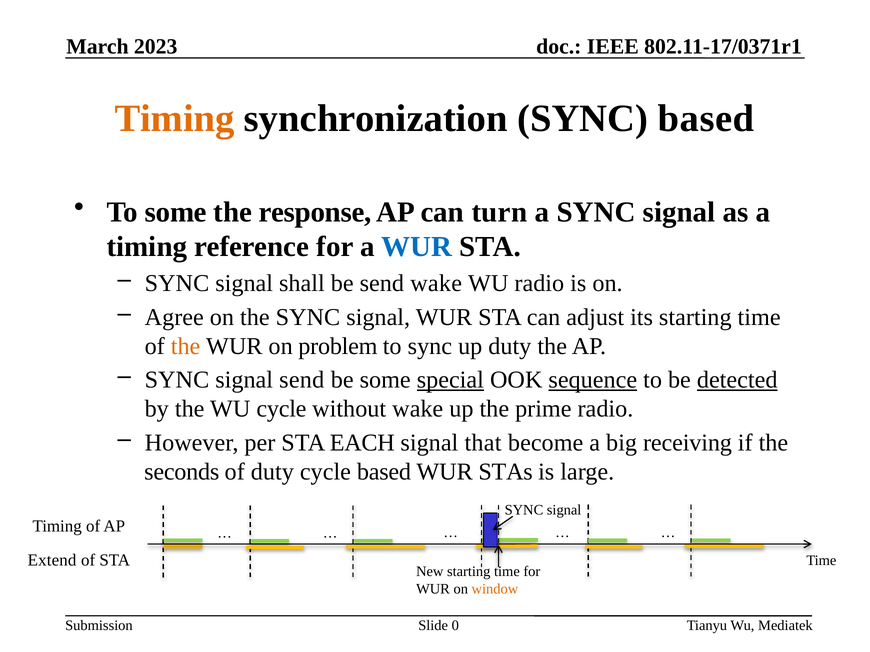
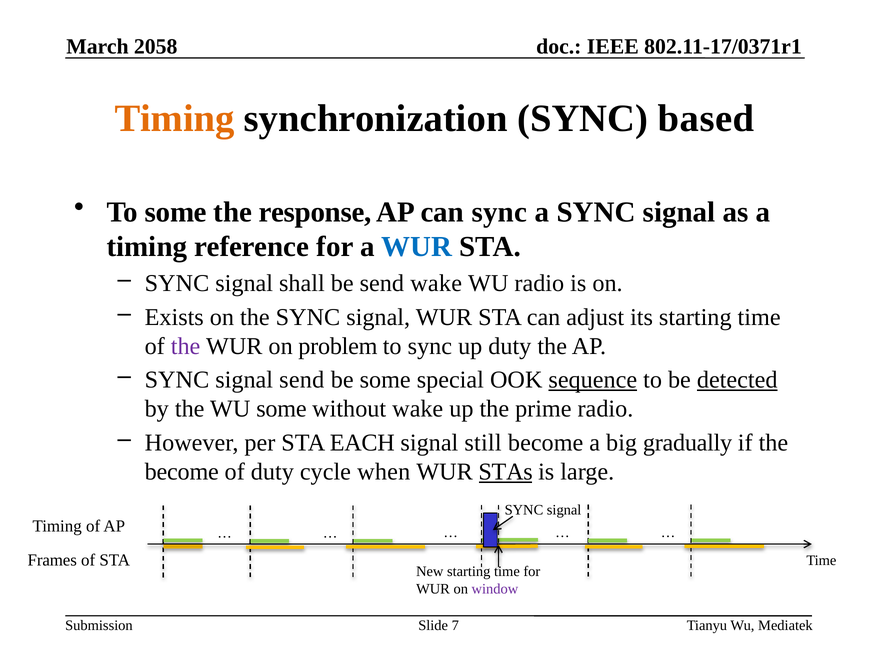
2023: 2023 -> 2058
can turn: turn -> sync
Agree: Agree -> Exists
the at (186, 346) colour: orange -> purple
special underline: present -> none
WU cycle: cycle -> some
that: that -> still
receiving: receiving -> gradually
seconds at (182, 472): seconds -> become
cycle based: based -> when
STAs underline: none -> present
Extend: Extend -> Frames
window colour: orange -> purple
0: 0 -> 7
